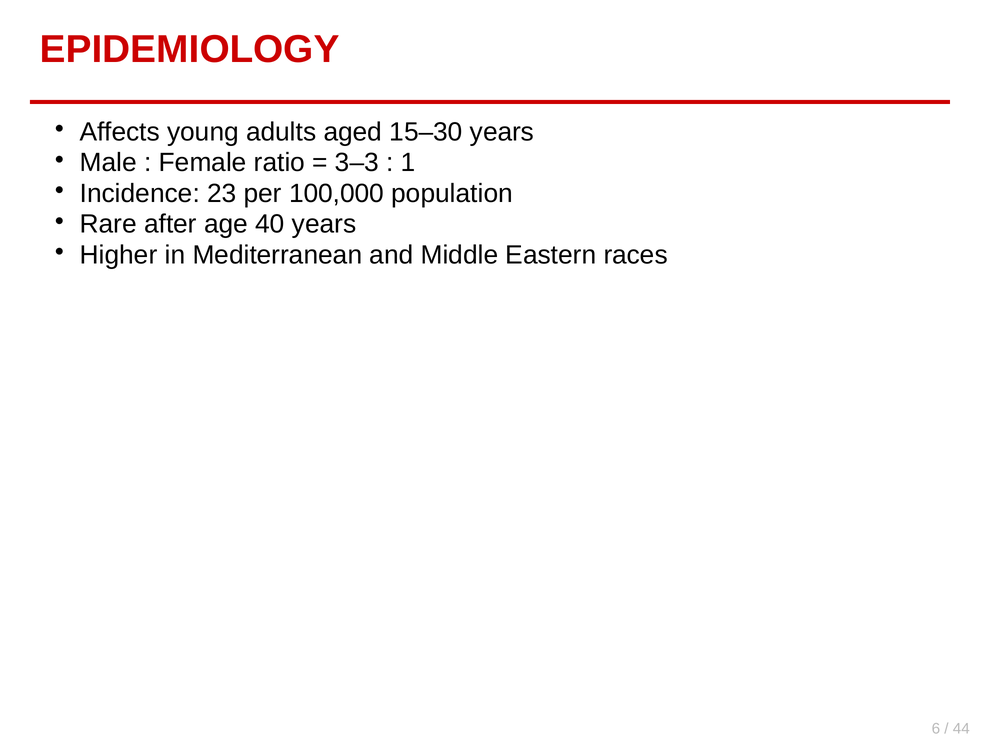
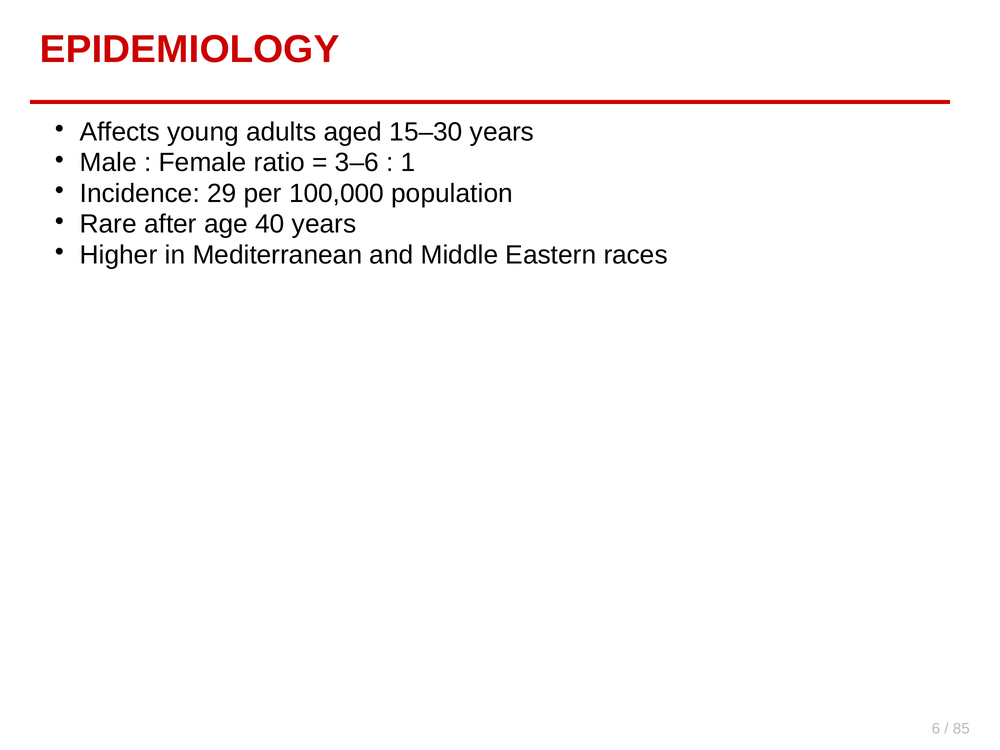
3–3: 3–3 -> 3–6
23: 23 -> 29
44: 44 -> 85
